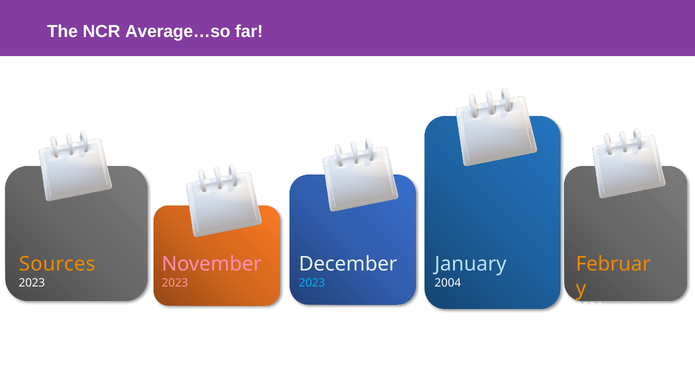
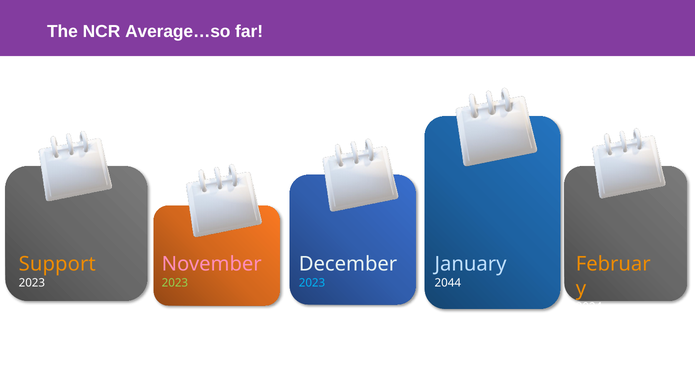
Sources: Sources -> Support
2023 at (175, 283) colour: pink -> light green
2004: 2004 -> 2044
